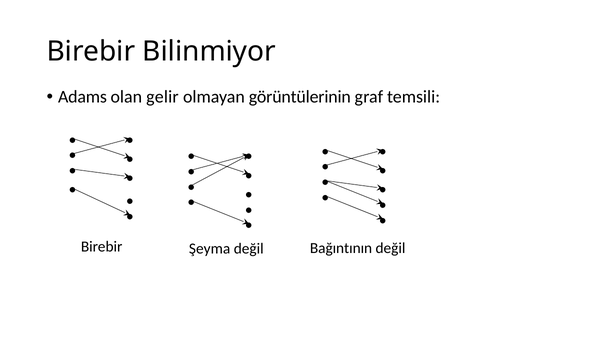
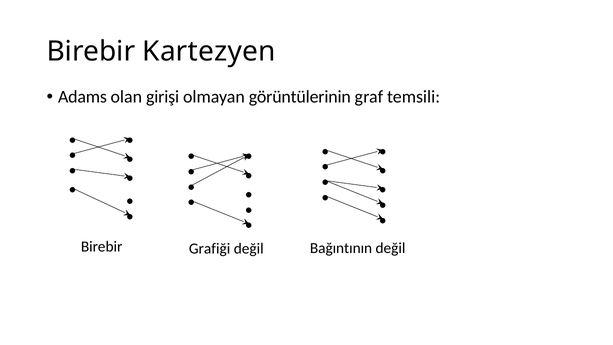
Bilinmiyor: Bilinmiyor -> Kartezyen
gelir: gelir -> girişi
Şeyma: Şeyma -> Grafiği
